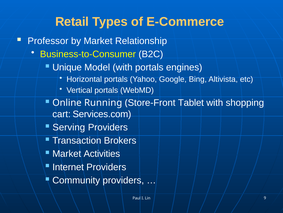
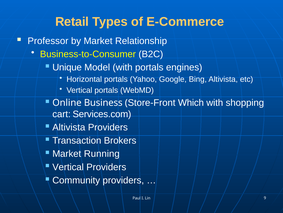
Running: Running -> Business
Tablet: Tablet -> Which
Serving at (69, 127): Serving -> Altivista
Activities: Activities -> Running
Internet at (68, 167): Internet -> Vertical
